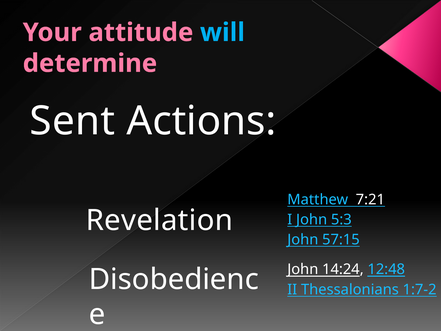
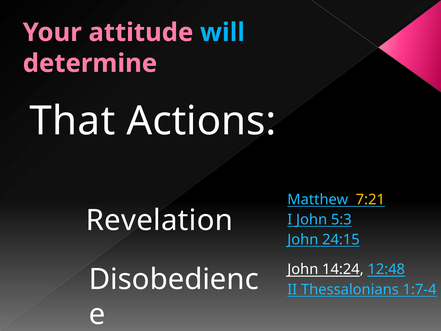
Sent: Sent -> That
7:21 colour: white -> yellow
57:15: 57:15 -> 24:15
1:7-2: 1:7-2 -> 1:7-4
